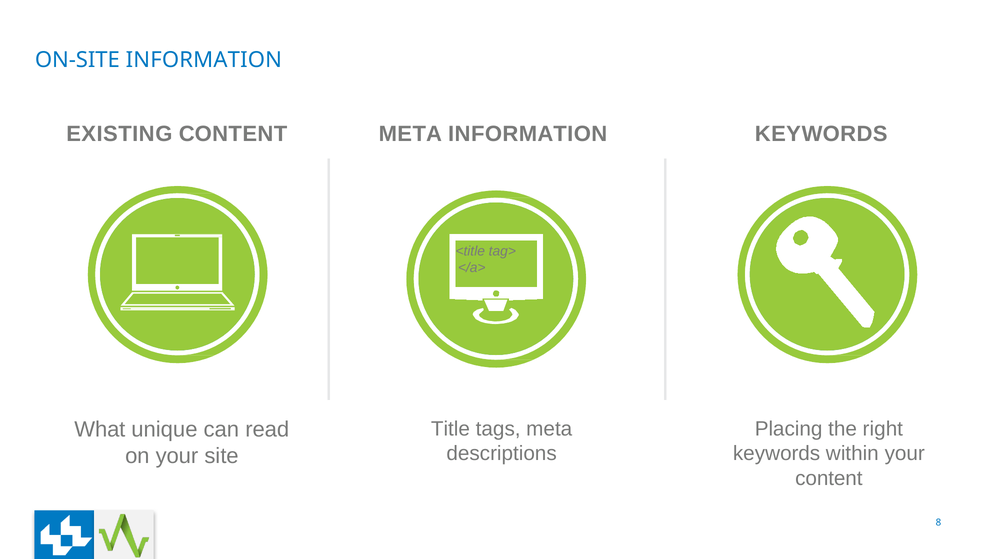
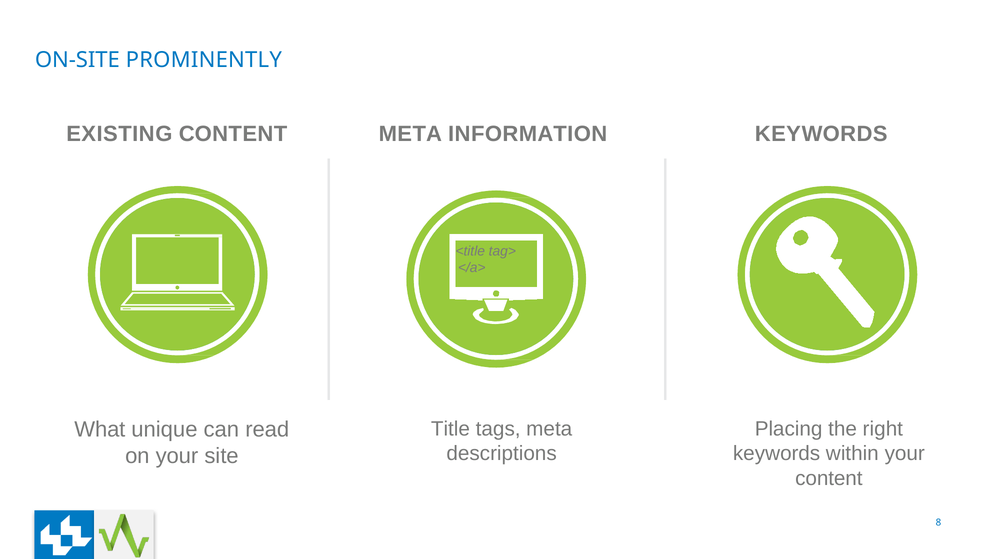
ON-SITE INFORMATION: INFORMATION -> PROMINENTLY
